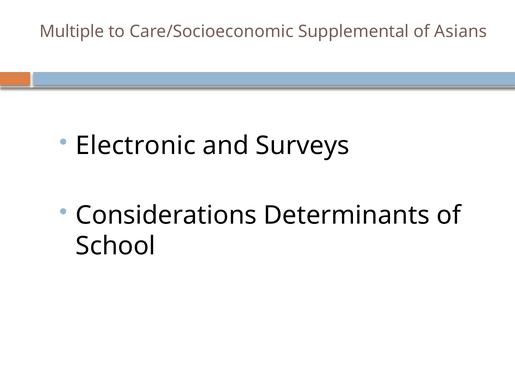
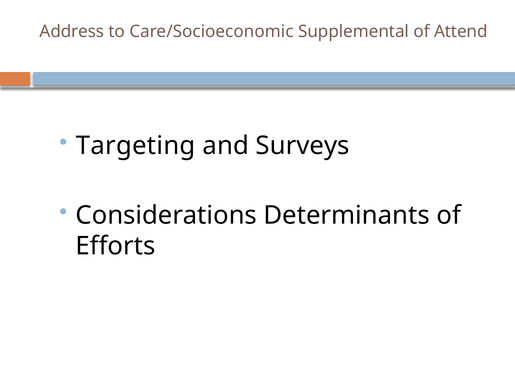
Multiple: Multiple -> Address
Asians: Asians -> Attend
Electronic: Electronic -> Targeting
School: School -> Efforts
